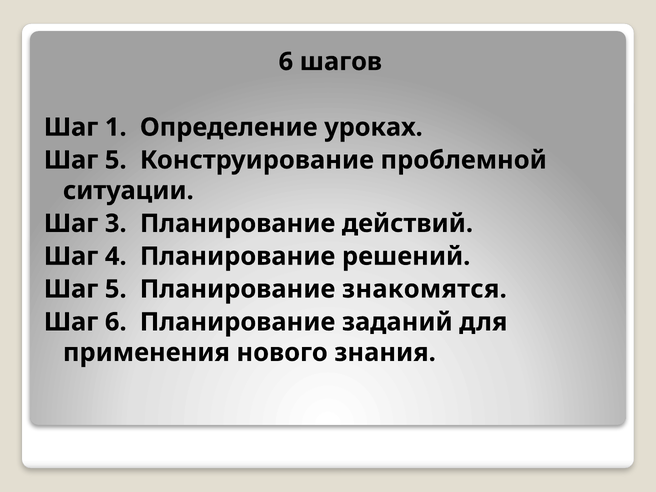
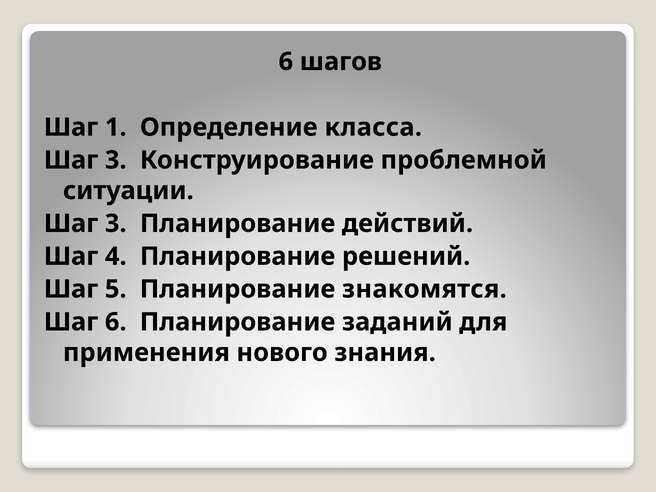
уроках: уроках -> класса
5 at (116, 160): 5 -> 3
